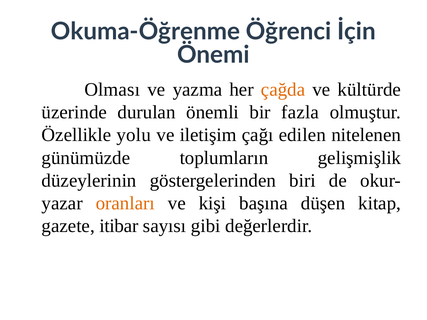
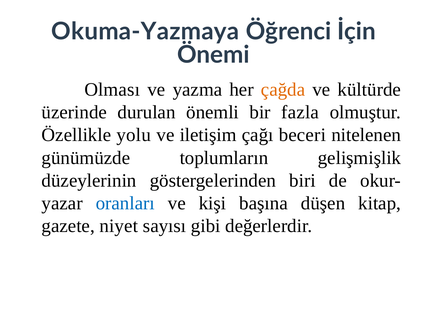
Okuma-Öğrenme: Okuma-Öğrenme -> Okuma-Yazmaya
edilen: edilen -> beceri
oranları colour: orange -> blue
itibar: itibar -> niyet
